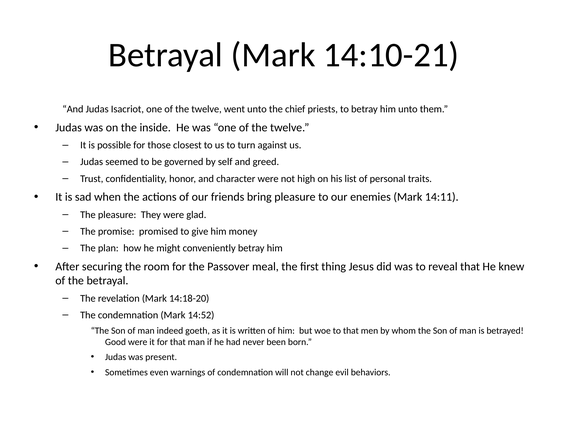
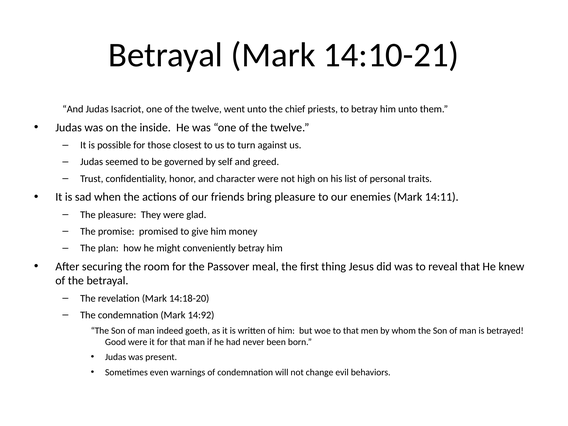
14:52: 14:52 -> 14:92
